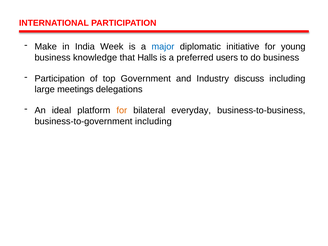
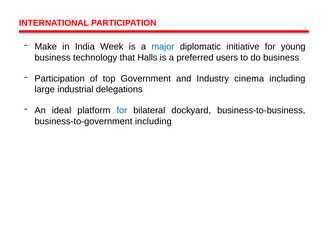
knowledge: knowledge -> technology
discuss: discuss -> cinema
meetings: meetings -> industrial
for at (122, 110) colour: orange -> blue
everyday: everyday -> dockyard
